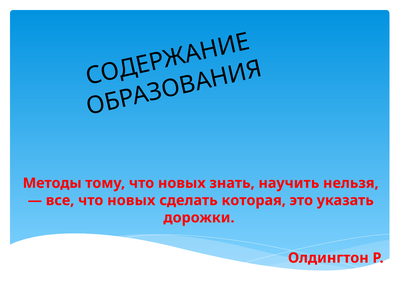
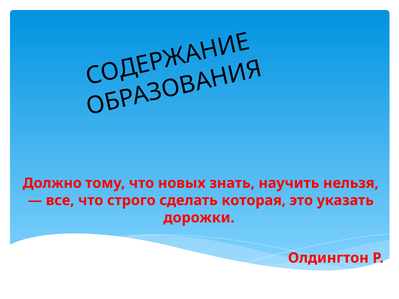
Методы: Методы -> Должно
все что новых: новых -> строго
